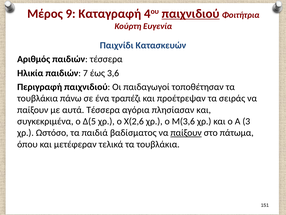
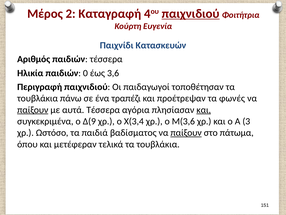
9: 9 -> 2
7: 7 -> 0
σειράς: σειράς -> φωνές
παίξουν at (33, 110) underline: none -> present
και at (204, 110) underline: none -> present
Δ(5: Δ(5 -> Δ(9
Χ(2,6: Χ(2,6 -> Χ(3,4
